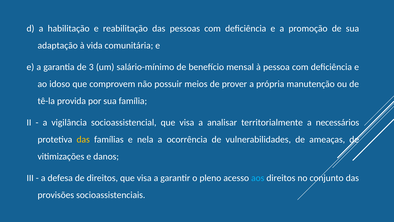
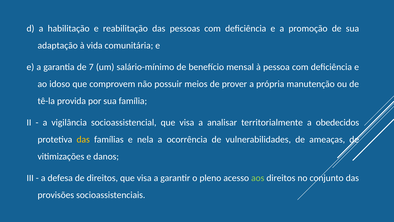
3: 3 -> 7
necessários: necessários -> obedecidos
aos colour: light blue -> light green
